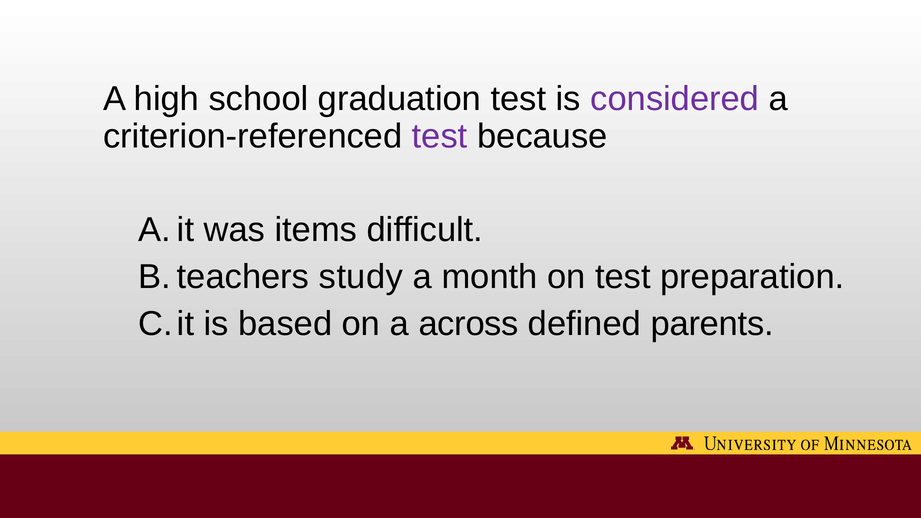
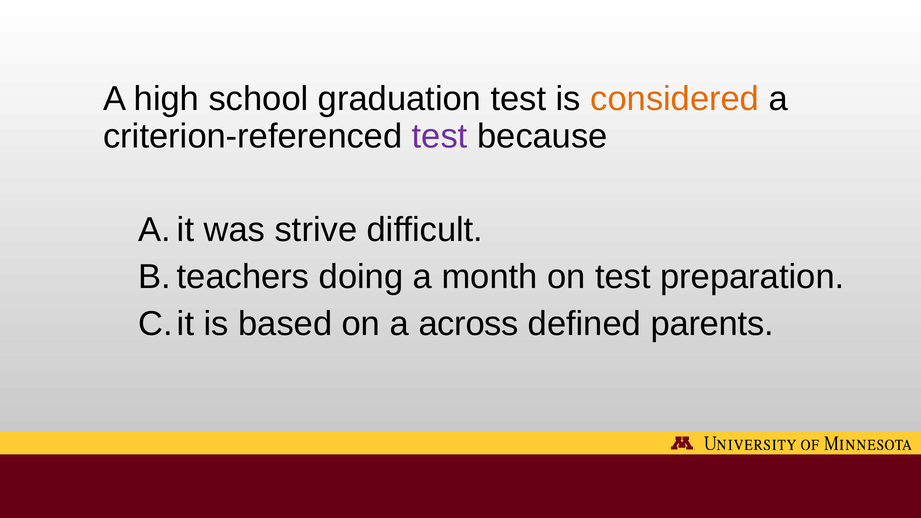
considered colour: purple -> orange
items: items -> strive
study: study -> doing
